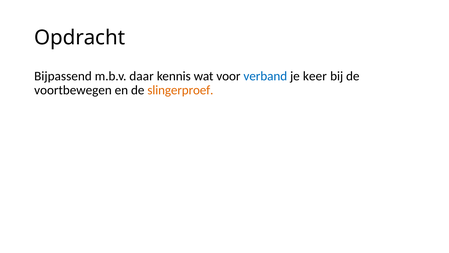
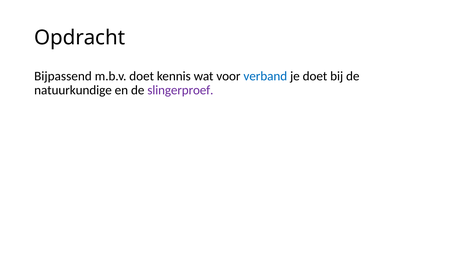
m.b.v daar: daar -> doet
je keer: keer -> doet
voortbewegen: voortbewegen -> natuurkundige
slingerproef colour: orange -> purple
